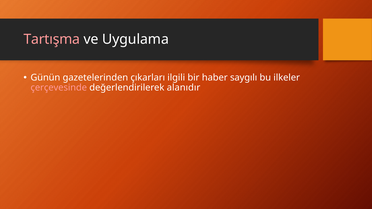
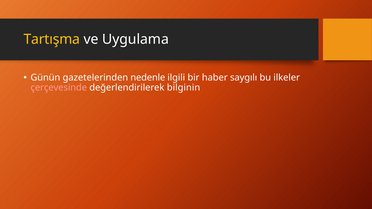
Tartışma colour: pink -> yellow
çıkarları: çıkarları -> nedenle
alanıdır: alanıdır -> bilginin
